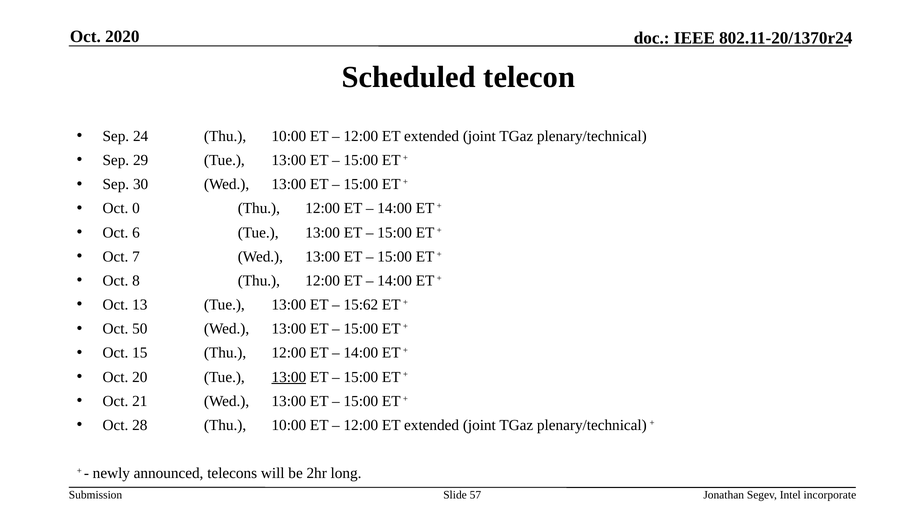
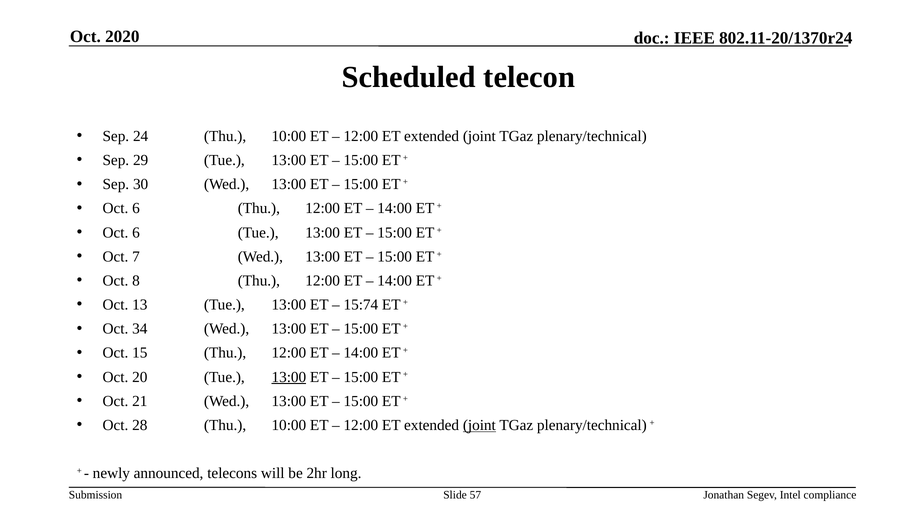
0 at (136, 208): 0 -> 6
15:62: 15:62 -> 15:74
50: 50 -> 34
joint at (479, 425) underline: none -> present
incorporate: incorporate -> compliance
